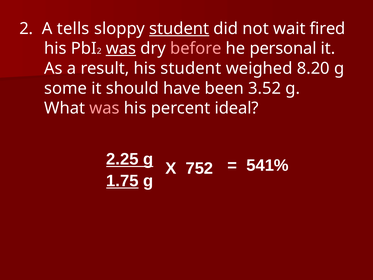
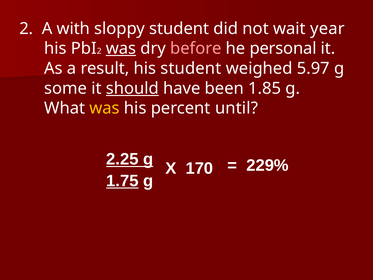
tells: tells -> with
student at (179, 29) underline: present -> none
fired: fired -> year
8.20: 8.20 -> 5.97
should underline: none -> present
3.52: 3.52 -> 1.85
was at (105, 108) colour: pink -> yellow
ideal: ideal -> until
752: 752 -> 170
541%: 541% -> 229%
